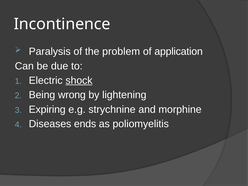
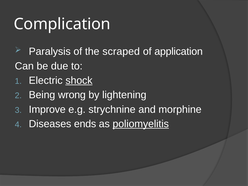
Incontinence: Incontinence -> Complication
problem: problem -> scraped
Expiring: Expiring -> Improve
poliomyelitis underline: none -> present
